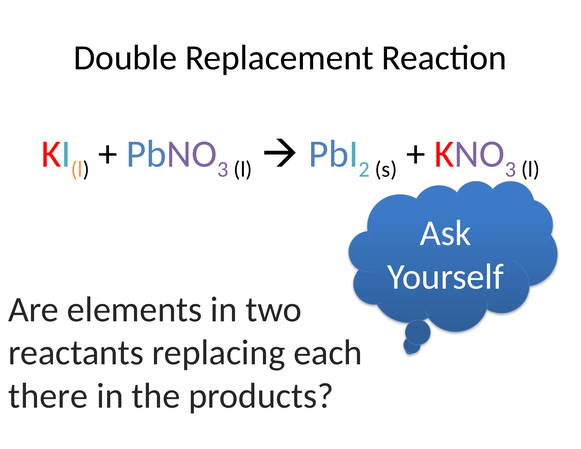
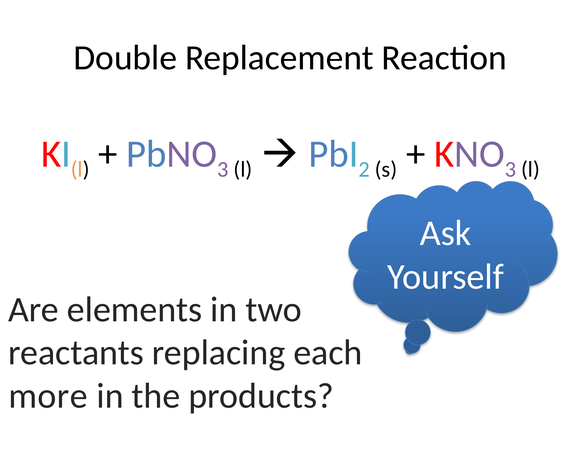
there: there -> more
